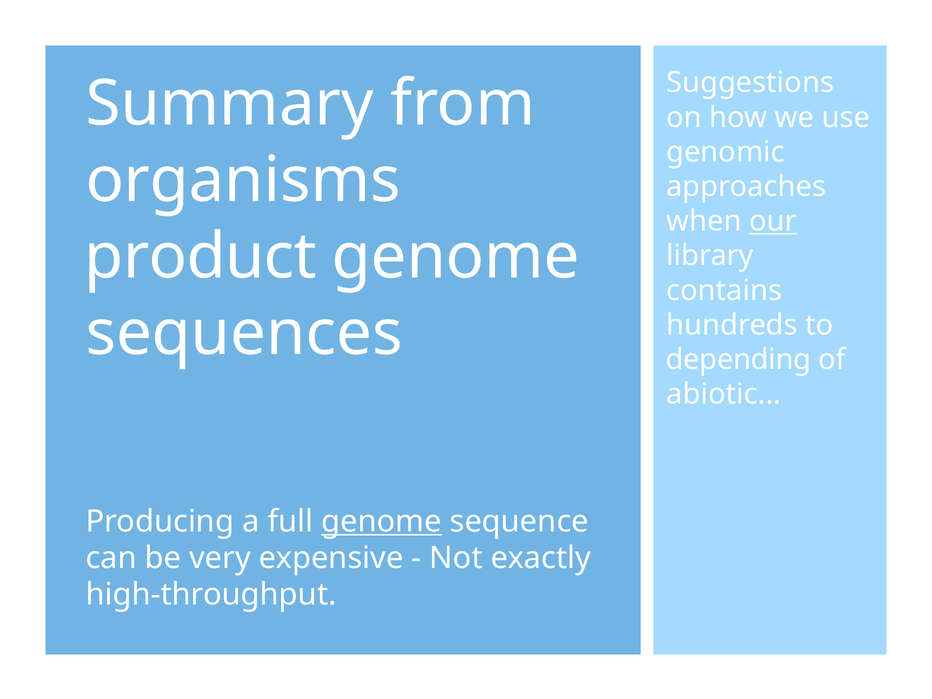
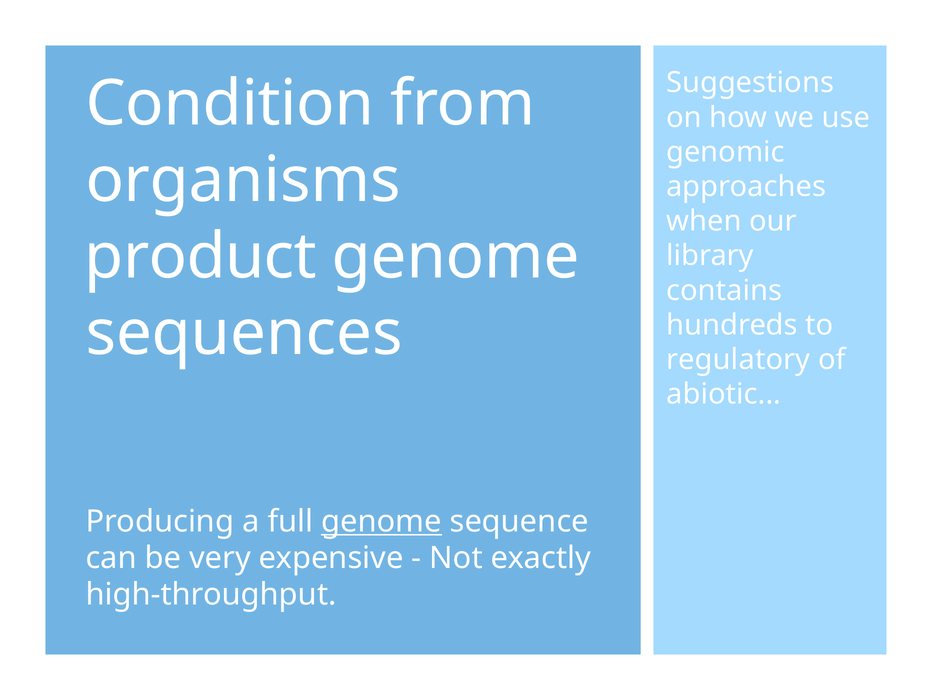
Summary: Summary -> Condition
our underline: present -> none
depending: depending -> regulatory
